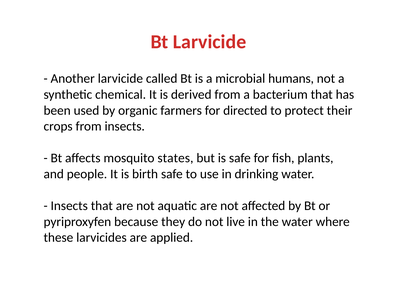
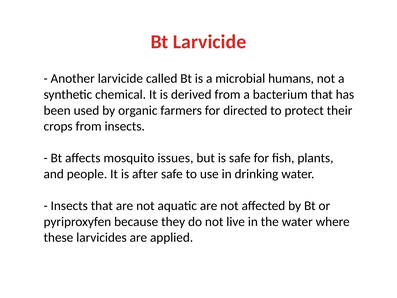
states: states -> issues
birth: birth -> after
